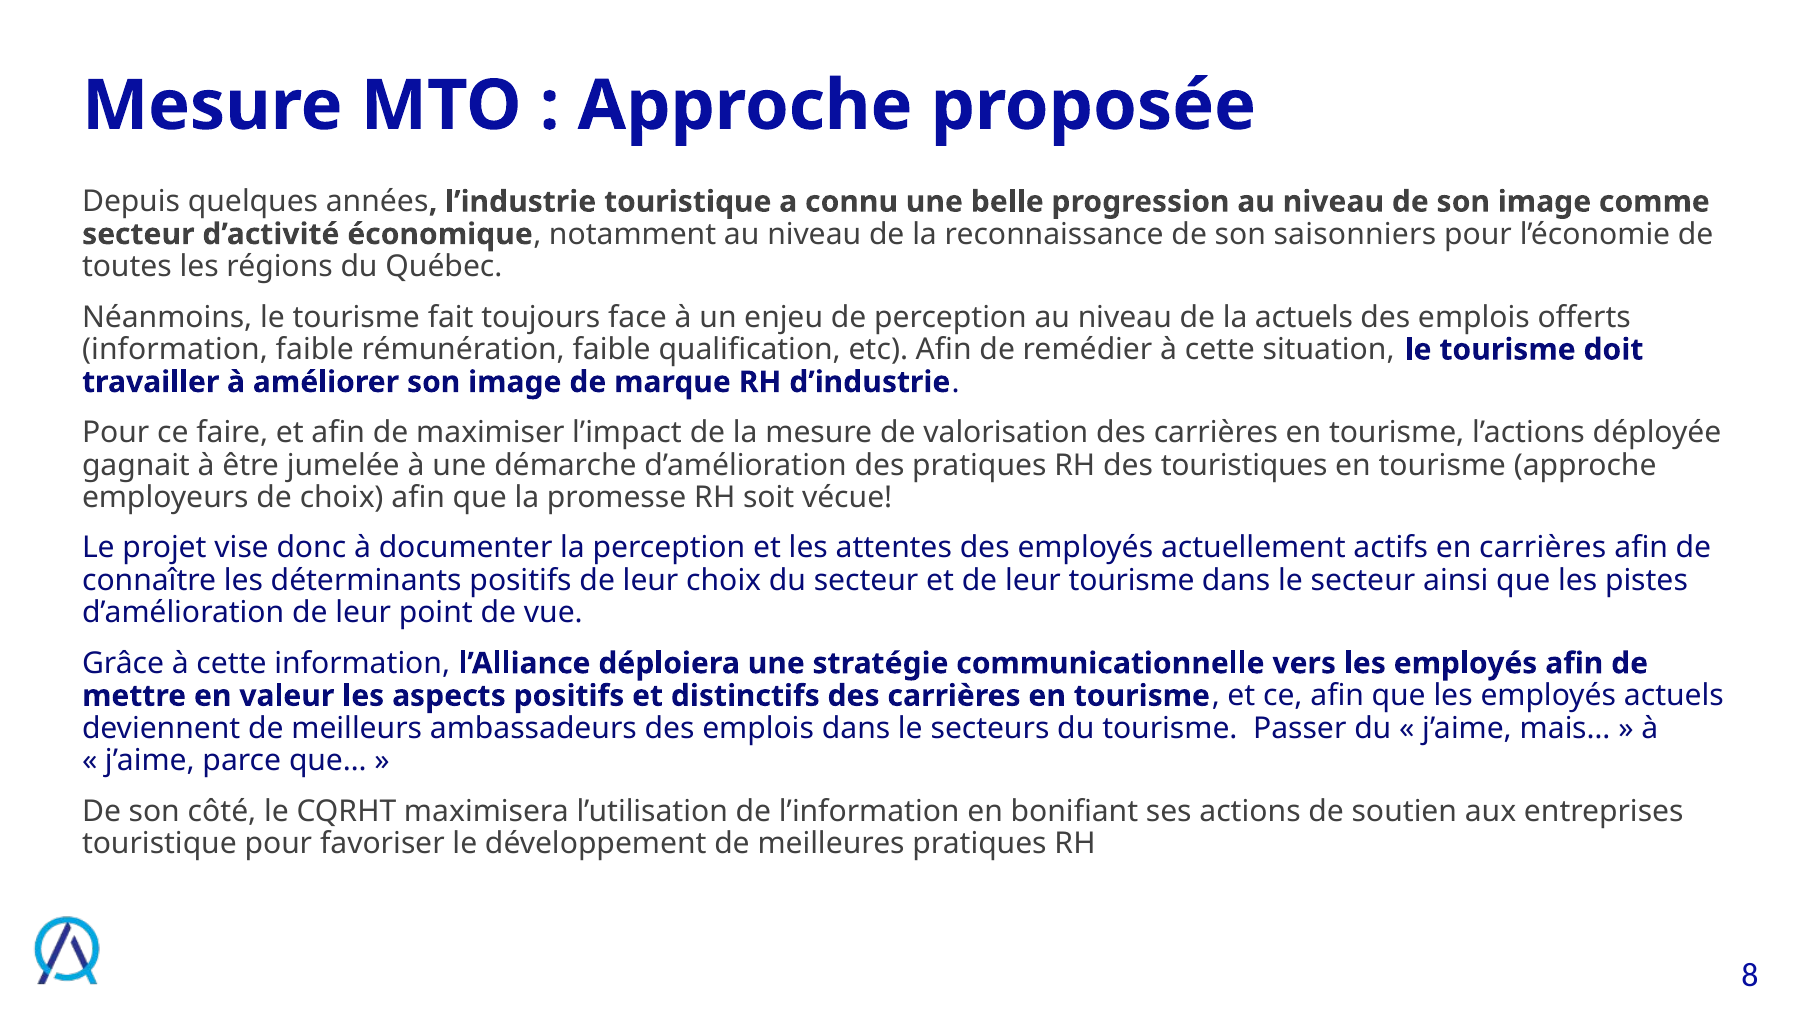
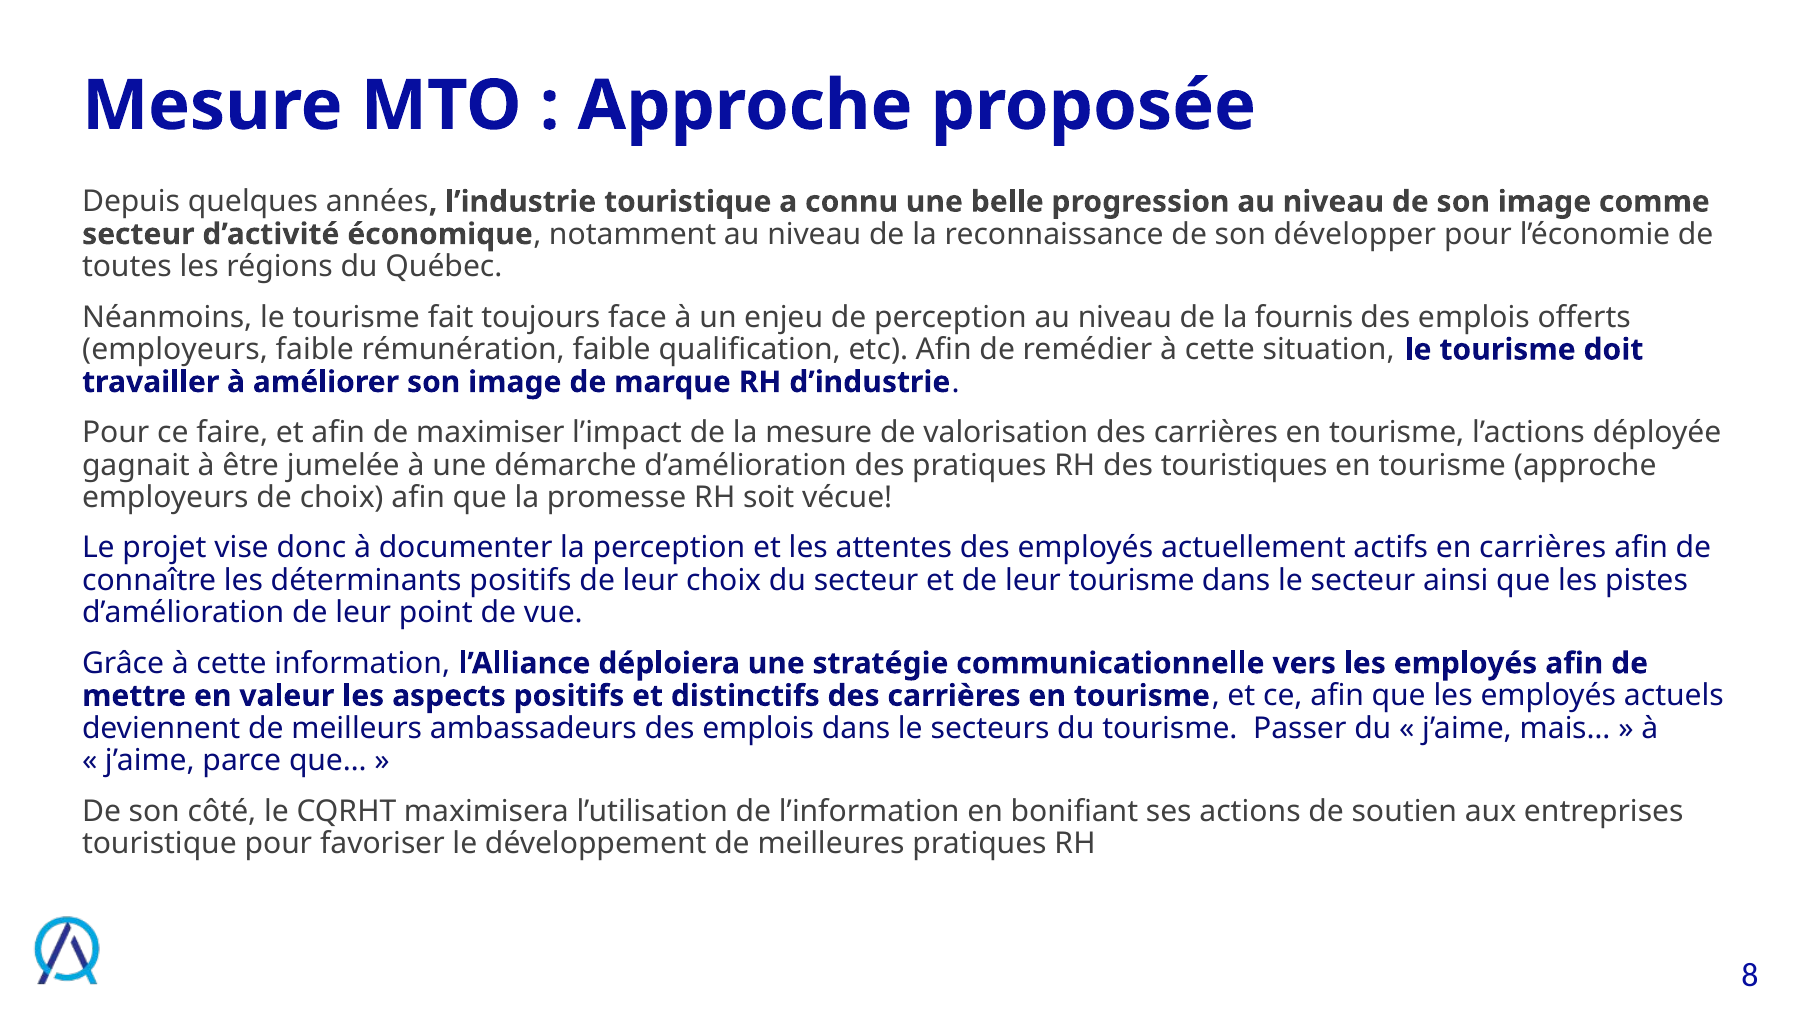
saisonniers: saisonniers -> développer
la actuels: actuels -> fournis
information at (175, 350): information -> employeurs
